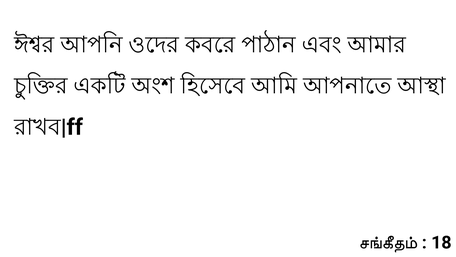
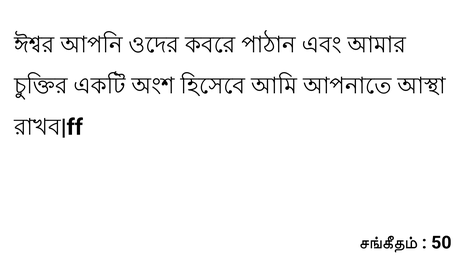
18: 18 -> 50
